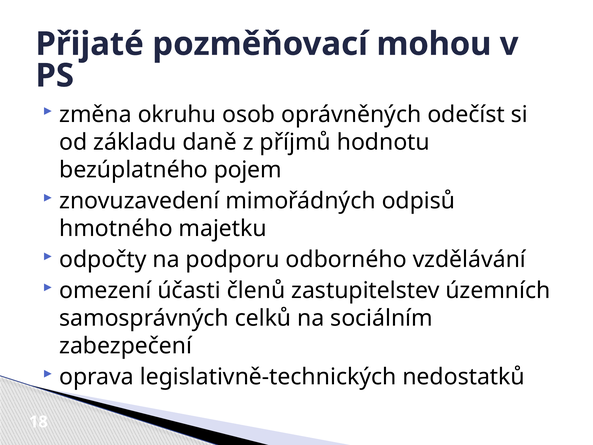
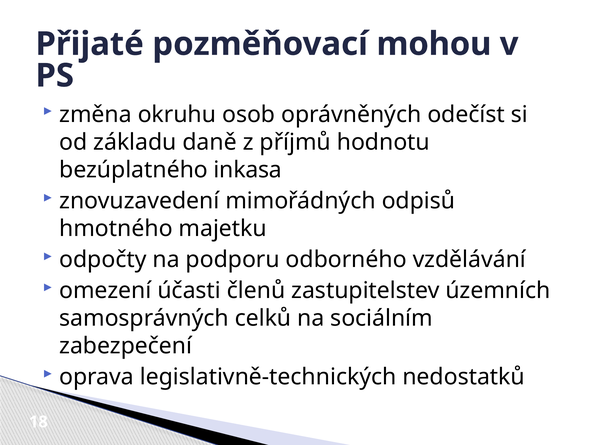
pojem: pojem -> inkasa
